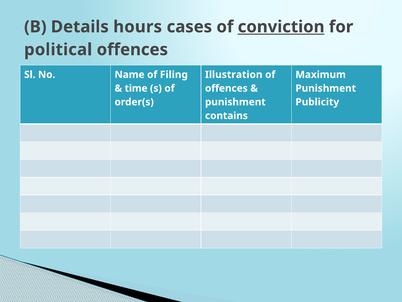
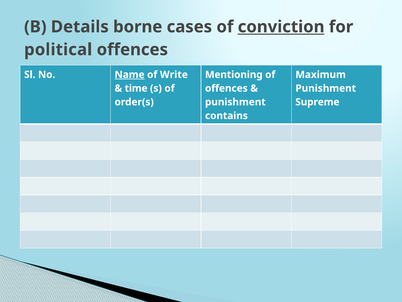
hours: hours -> borne
Name underline: none -> present
Filing: Filing -> Write
Illustration: Illustration -> Mentioning
Publicity: Publicity -> Supreme
